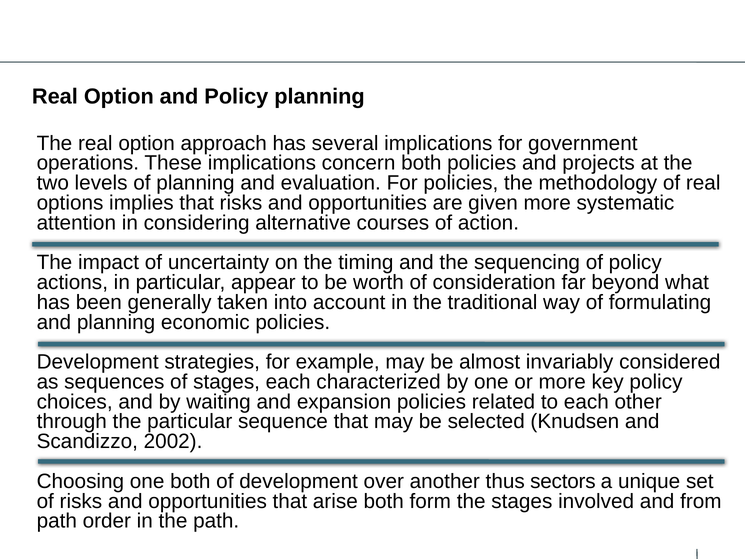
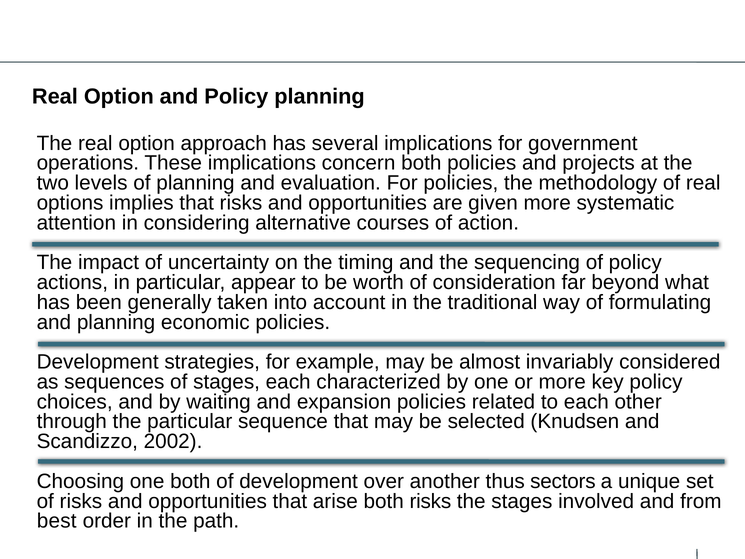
both form: form -> risks
path at (57, 521): path -> best
